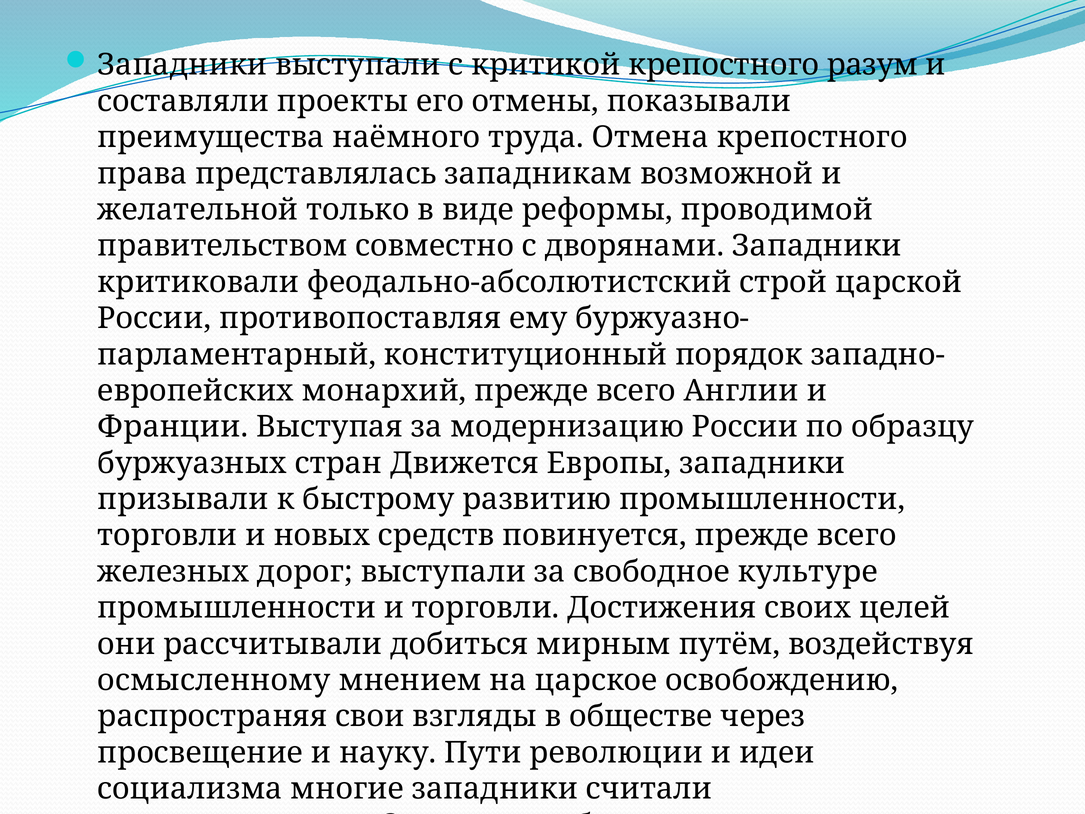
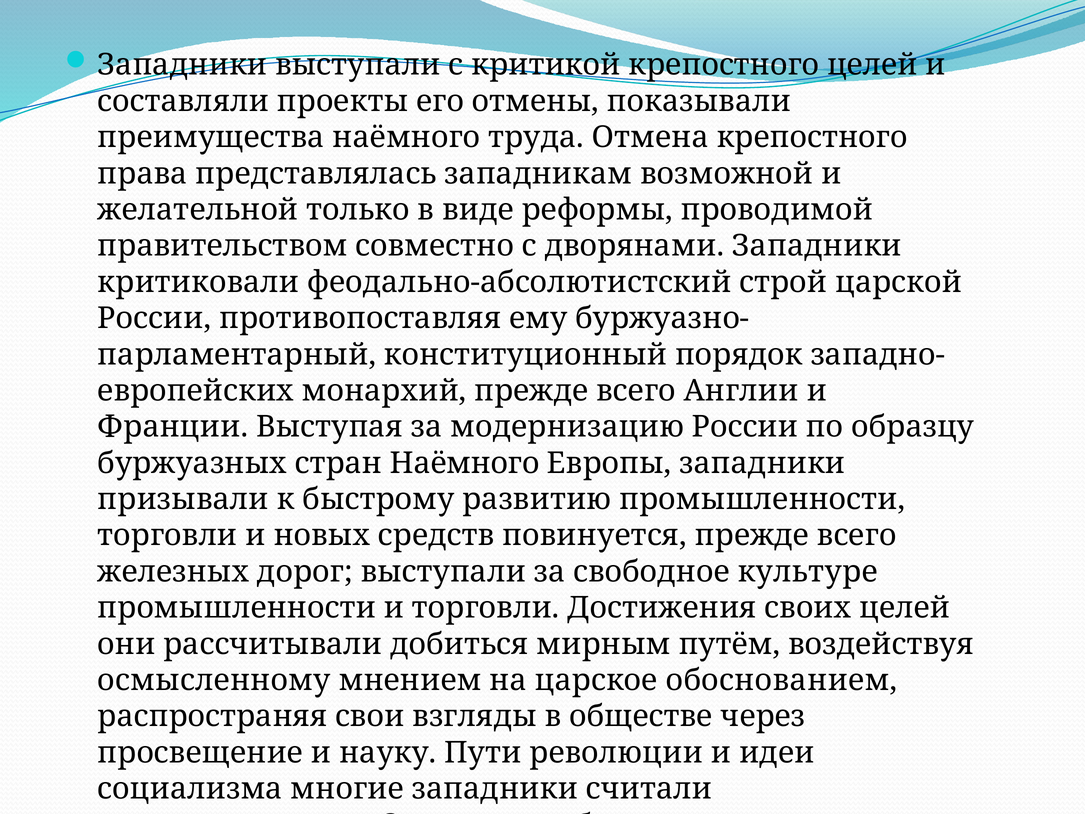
крепостного разум: разум -> целей
стран Движется: Движется -> Наёмного
освобождению: освобождению -> обоснованием
